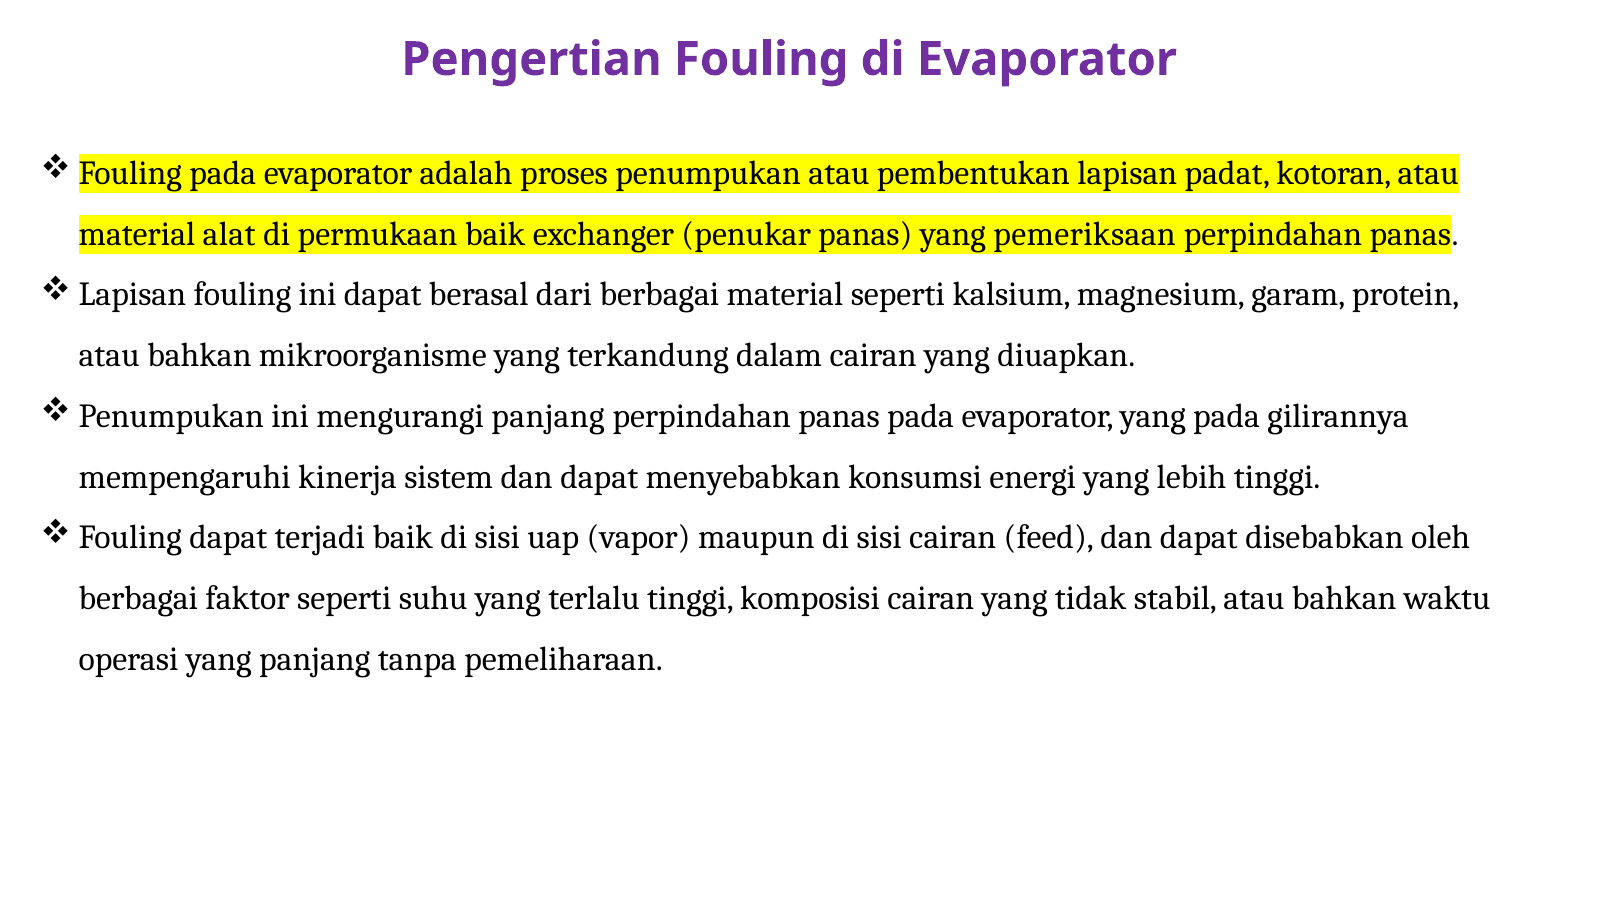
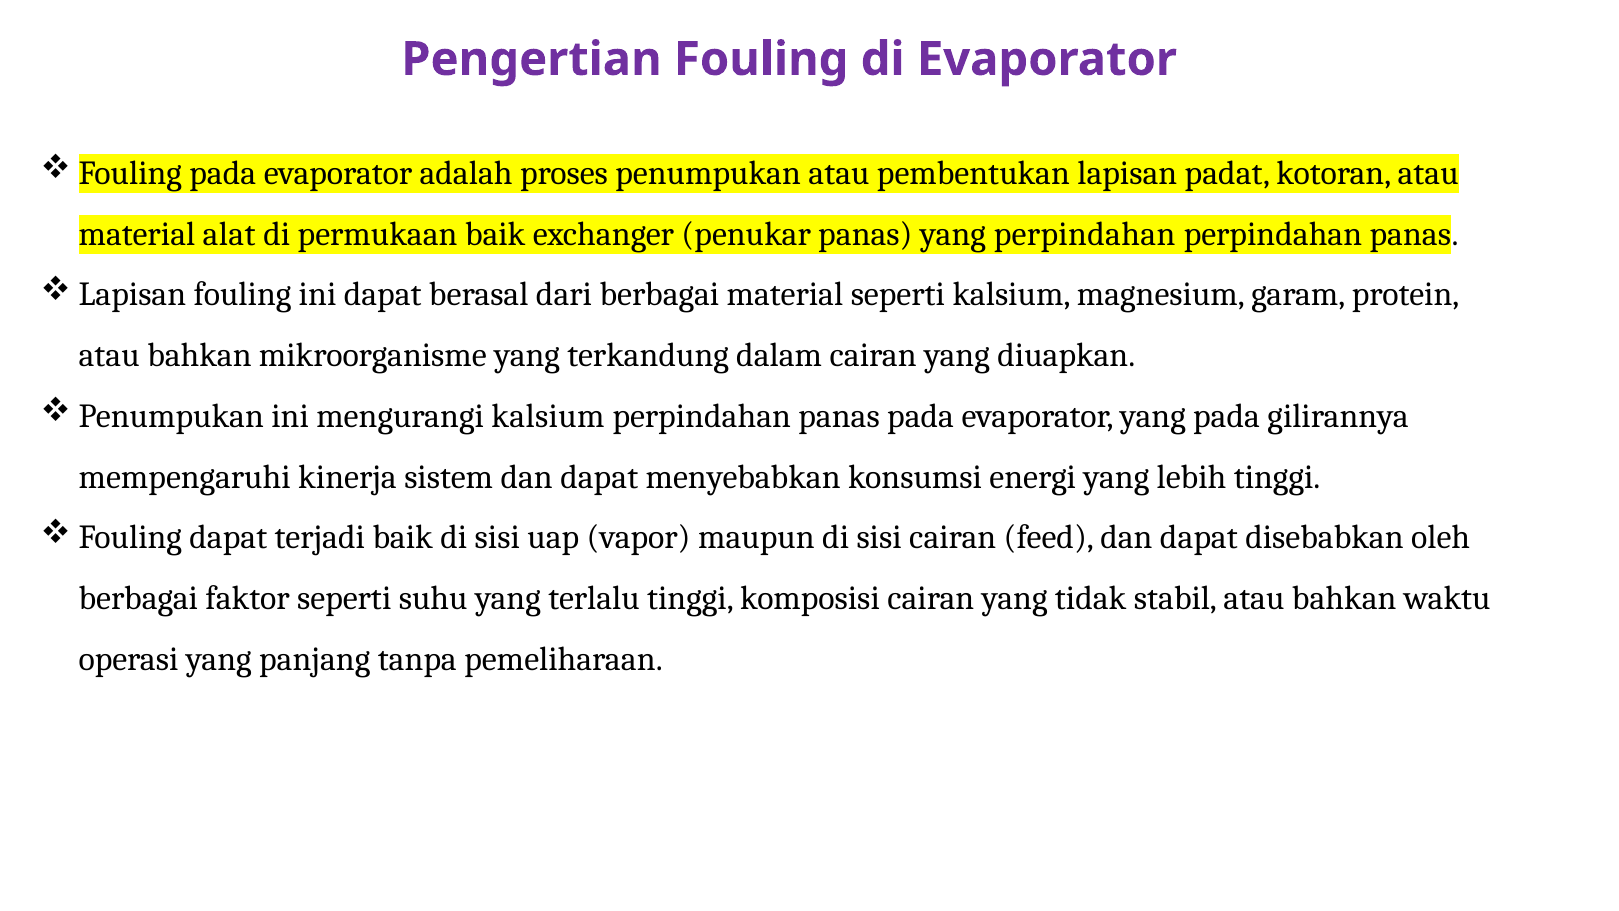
yang pemeriksaan: pemeriksaan -> perpindahan
mengurangi panjang: panjang -> kalsium
